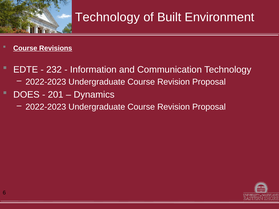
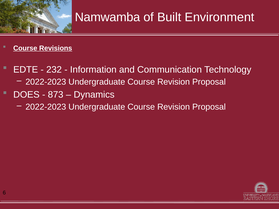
Technology at (108, 17): Technology -> Namwamba
201: 201 -> 873
